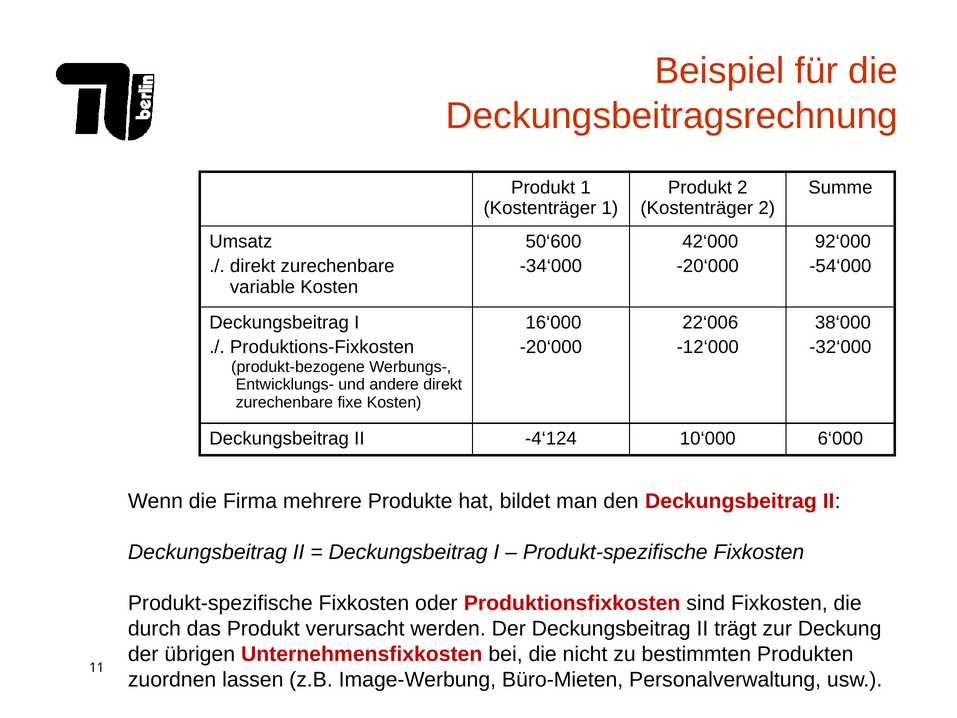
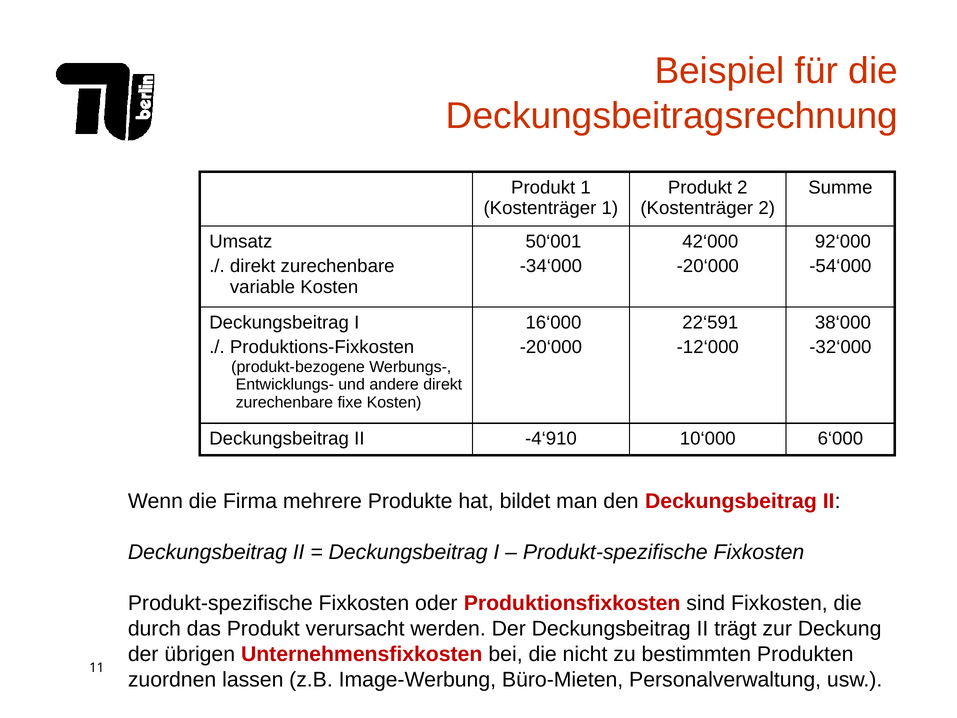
50‘600: 50‘600 -> 50‘001
22‘006: 22‘006 -> 22‘591
-4‘124: -4‘124 -> -4‘910
